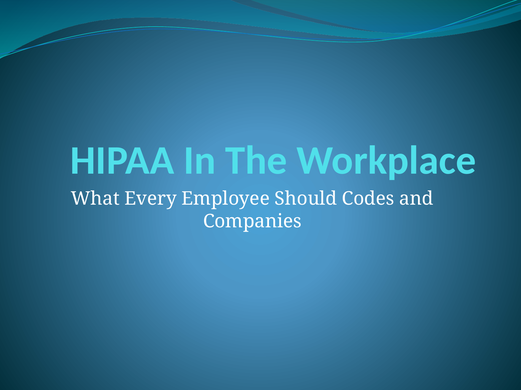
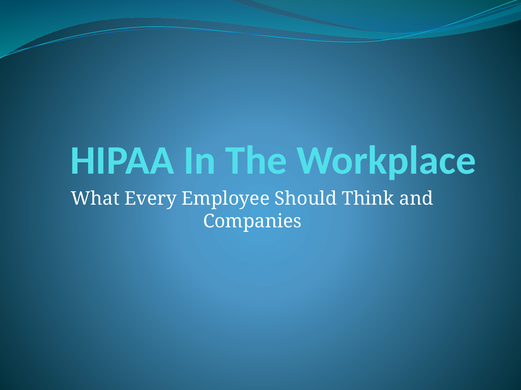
Codes: Codes -> Think
